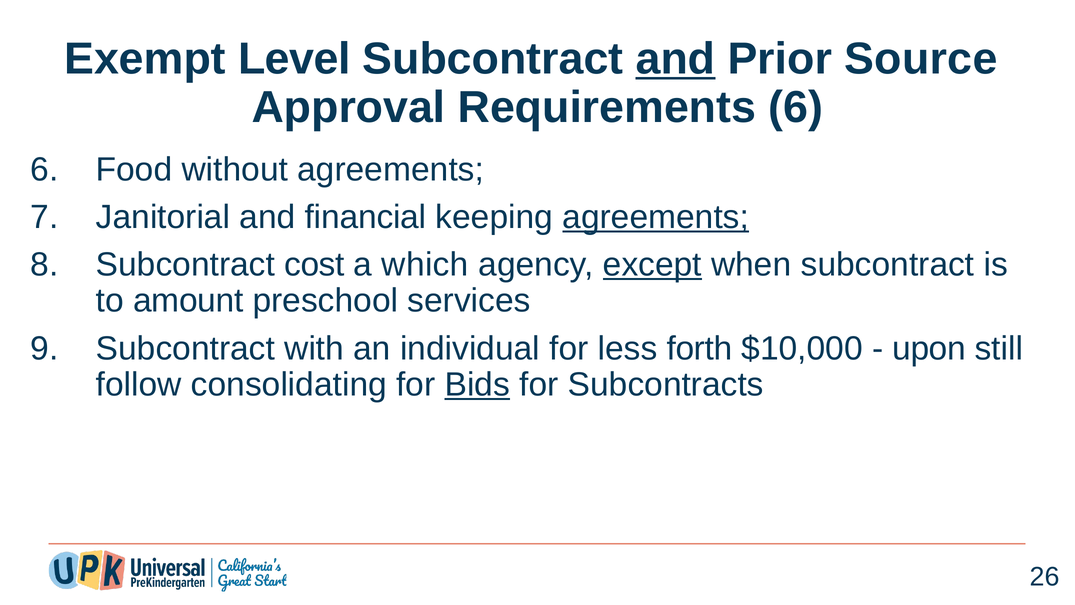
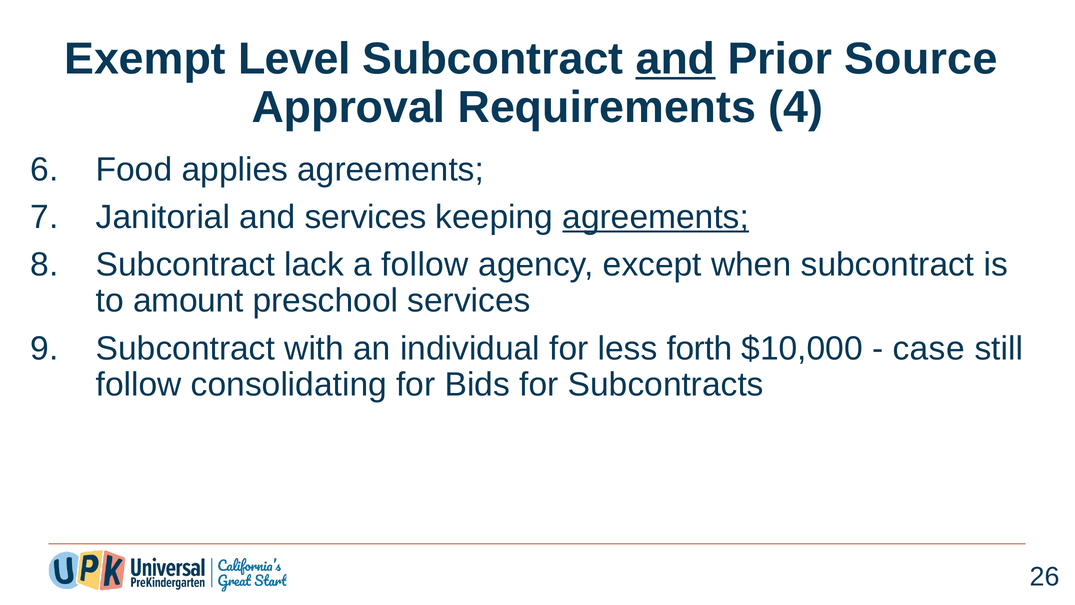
Requirements 6: 6 -> 4
without: without -> applies
and financial: financial -> services
cost: cost -> lack
a which: which -> follow
except underline: present -> none
upon: upon -> case
Bids underline: present -> none
